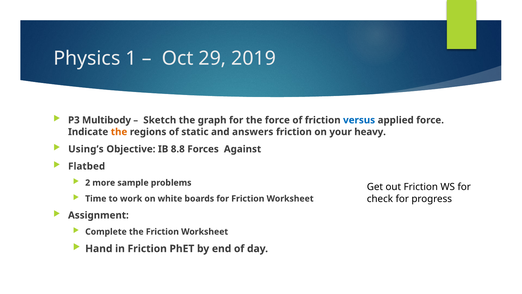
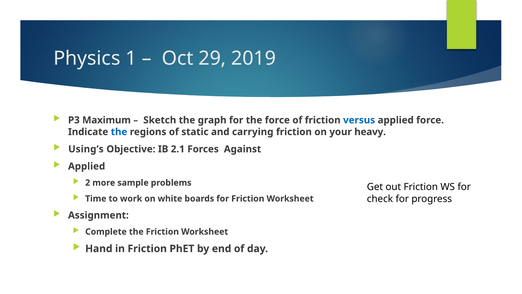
Multibody: Multibody -> Maximum
the at (119, 132) colour: orange -> blue
answers: answers -> carrying
8.8: 8.8 -> 2.1
Flatbed at (87, 166): Flatbed -> Applied
